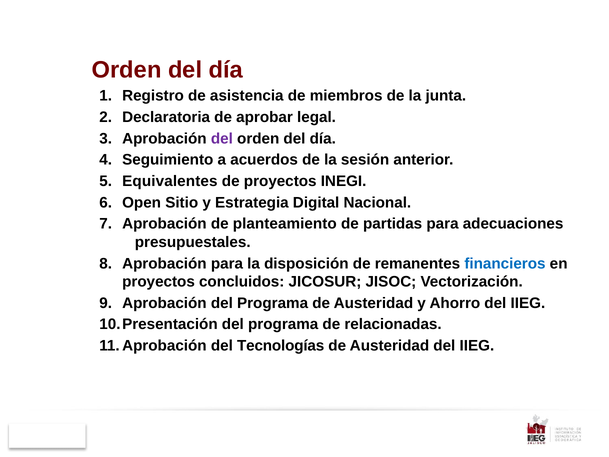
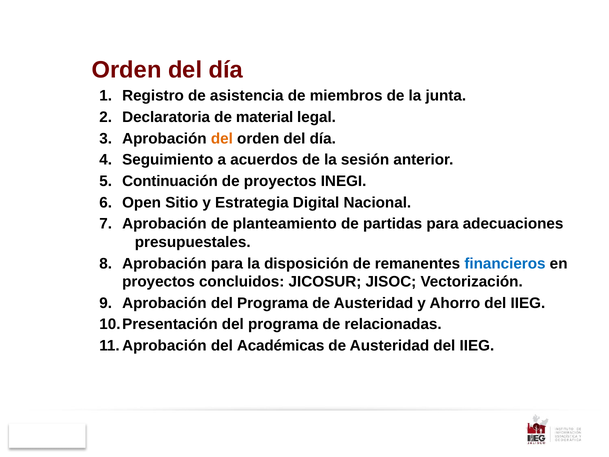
aprobar: aprobar -> material
del at (222, 138) colour: purple -> orange
Equivalentes: Equivalentes -> Continuación
Tecnologías: Tecnologías -> Académicas
